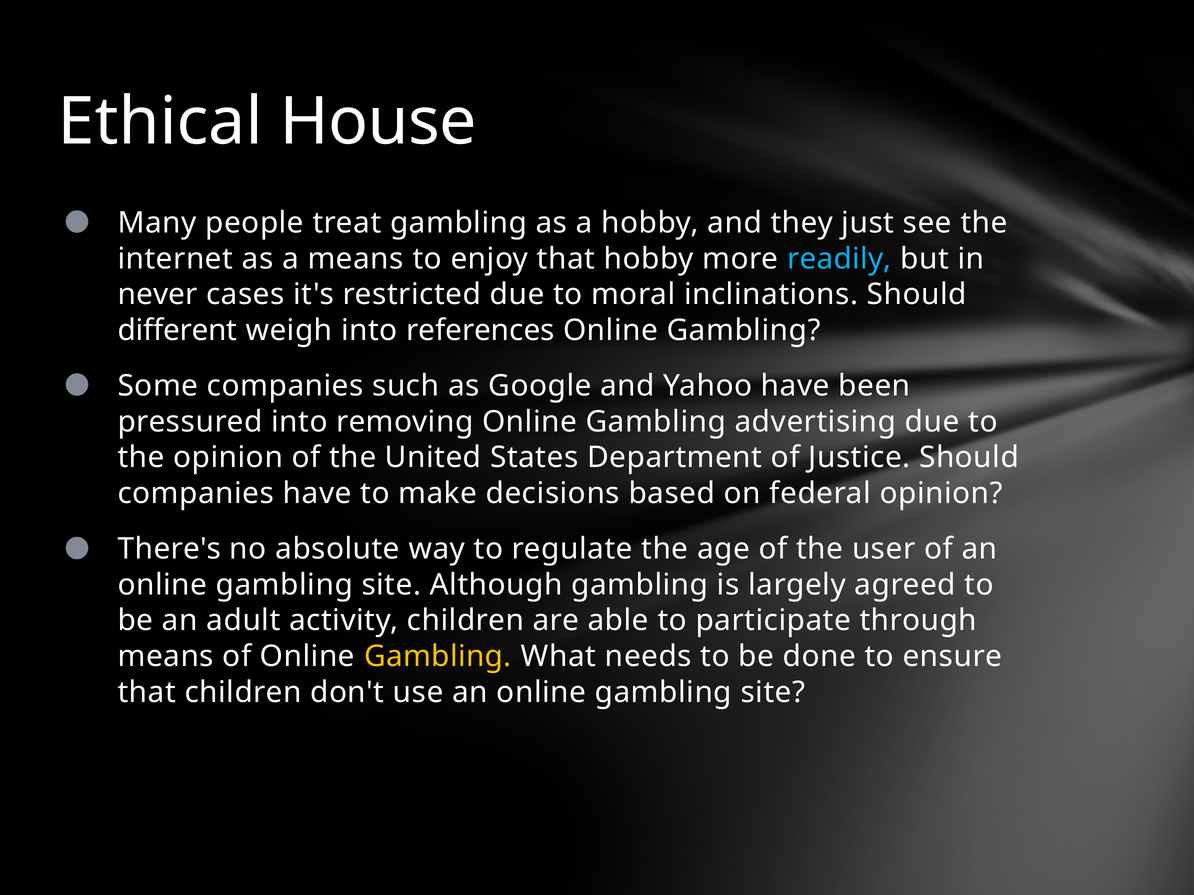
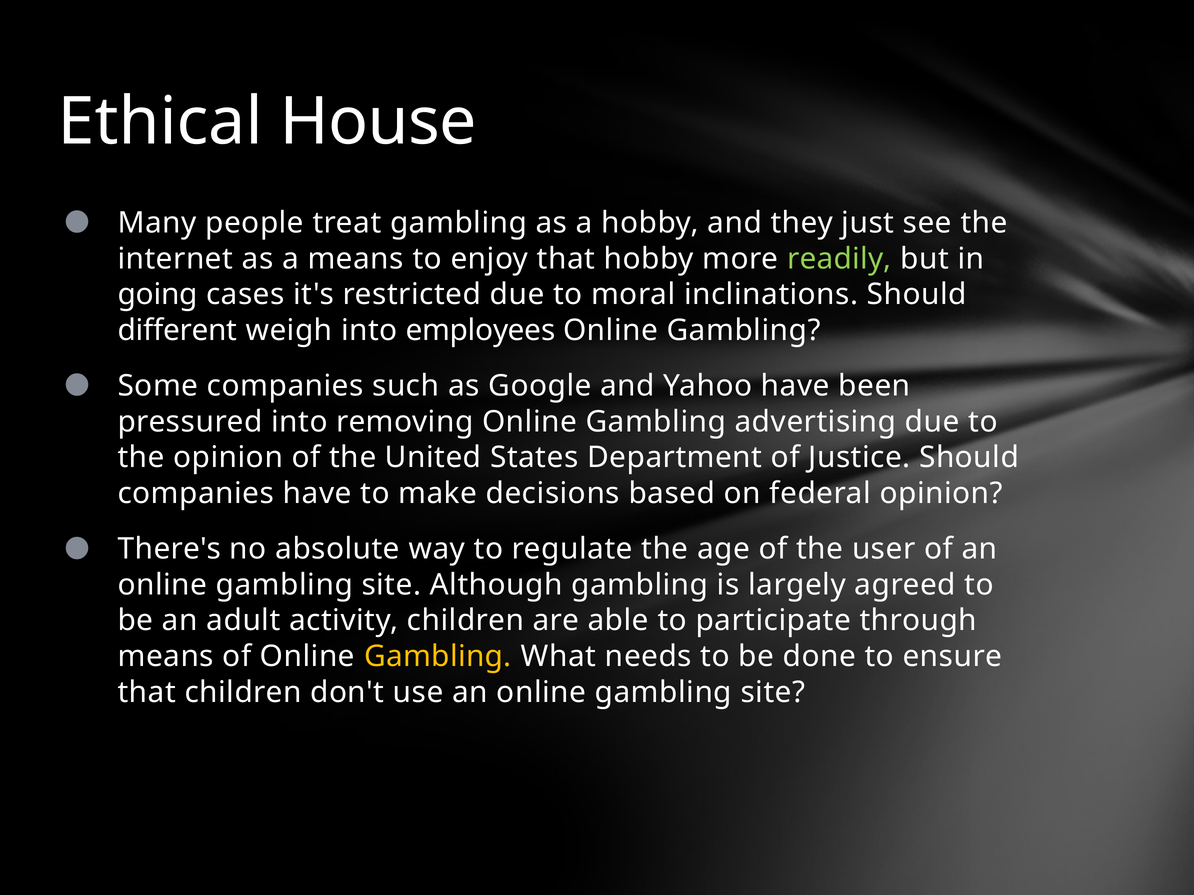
readily colour: light blue -> light green
never: never -> going
references: references -> employees
